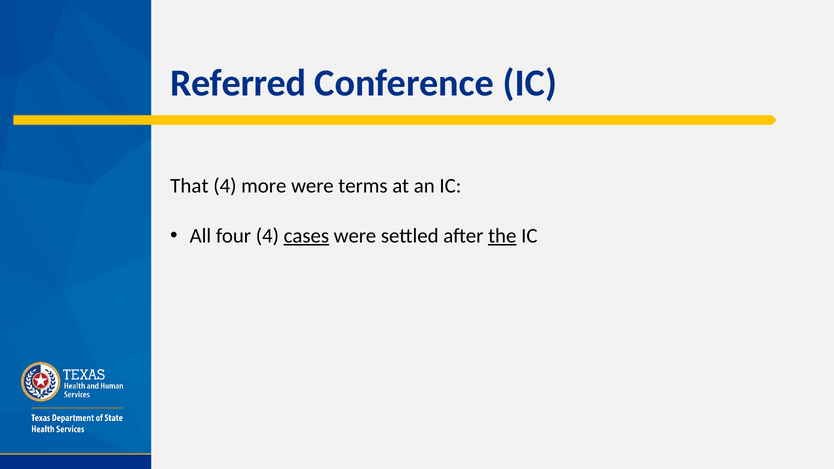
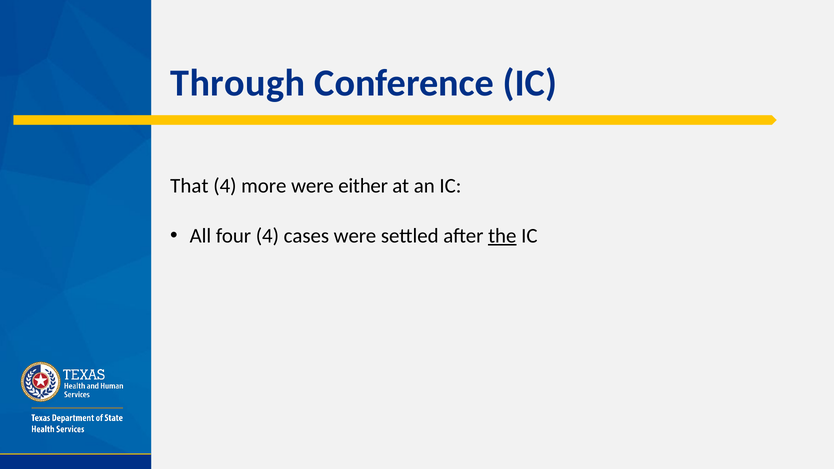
Referred: Referred -> Through
terms: terms -> either
cases underline: present -> none
